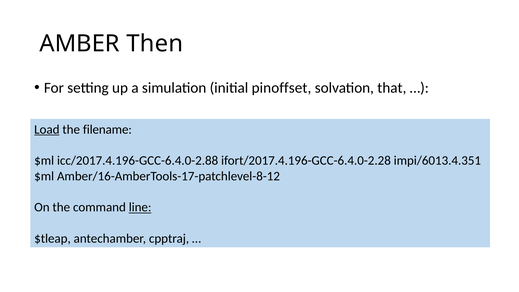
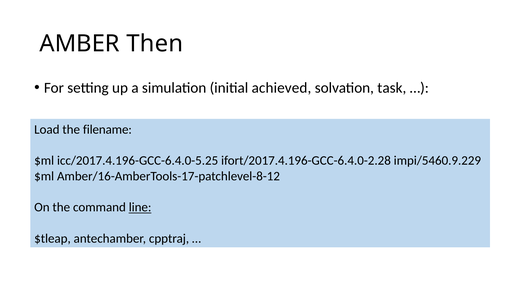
pinoffset: pinoffset -> achieved
that: that -> task
Load underline: present -> none
icc/2017.4.196-GCC-6.4.0-2.88: icc/2017.4.196-GCC-6.4.0-2.88 -> icc/2017.4.196-GCC-6.4.0-5.25
impi/6013.4.351: impi/6013.4.351 -> impi/5460.9.229
